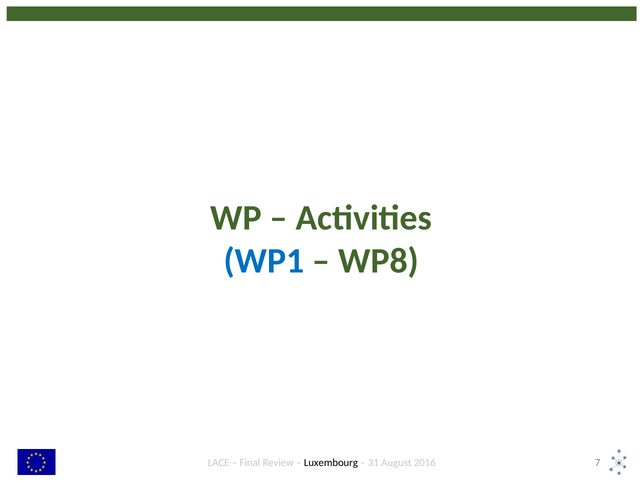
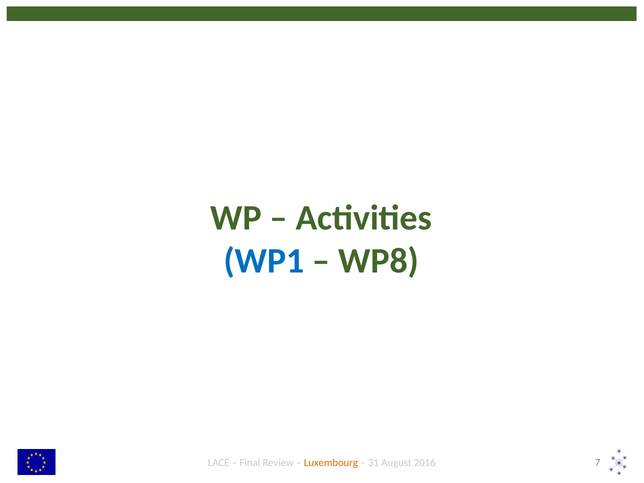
Luxembourg colour: black -> orange
